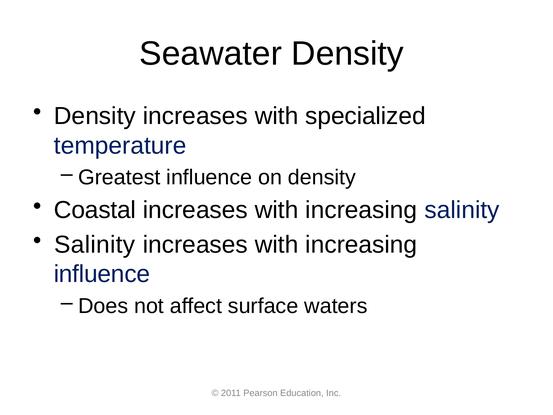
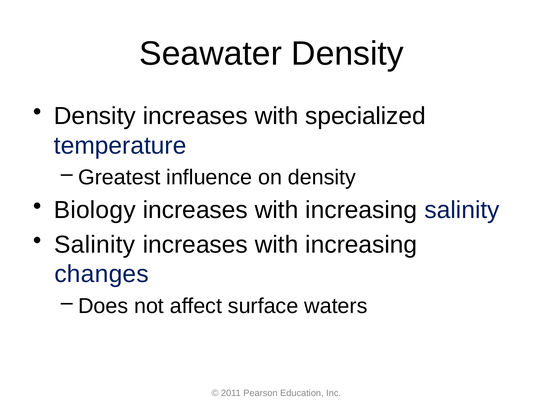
Coastal: Coastal -> Biology
influence at (102, 274): influence -> changes
